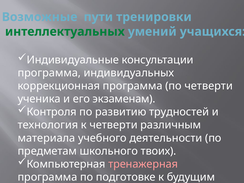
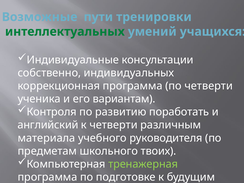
программа at (49, 73): программа -> собственно
его экзаменам: экзаменам -> вариантам
трудностей: трудностей -> поработать
технология: технология -> английский
деятельности: деятельности -> руководителя
тренажерная colour: pink -> light green
